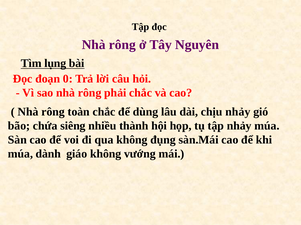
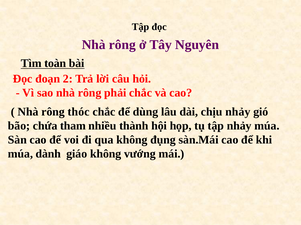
lụng: lụng -> toàn
0: 0 -> 2
toàn: toàn -> thóc
siêng: siêng -> tham
